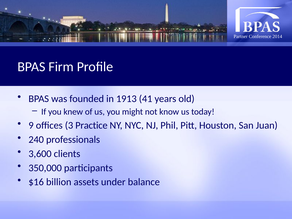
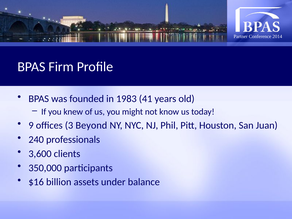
1913: 1913 -> 1983
Practice: Practice -> Beyond
